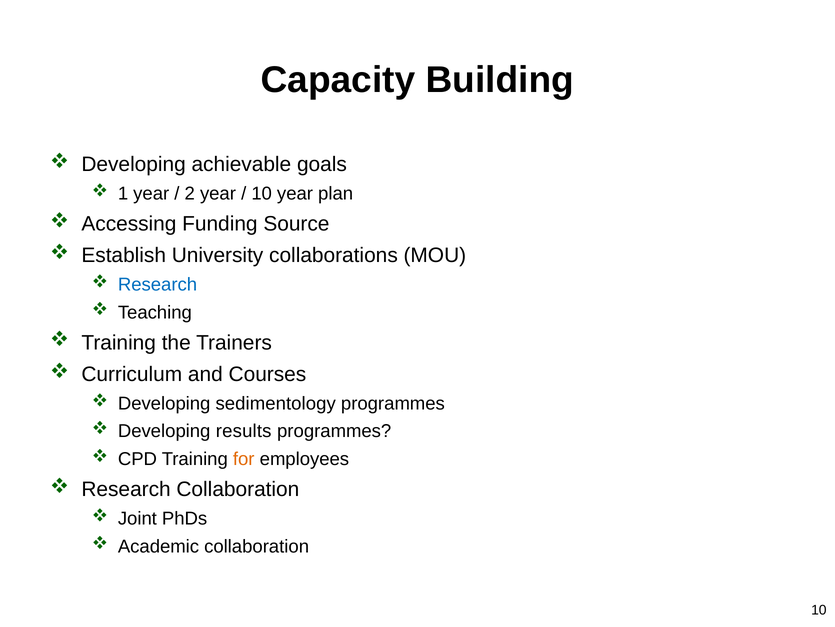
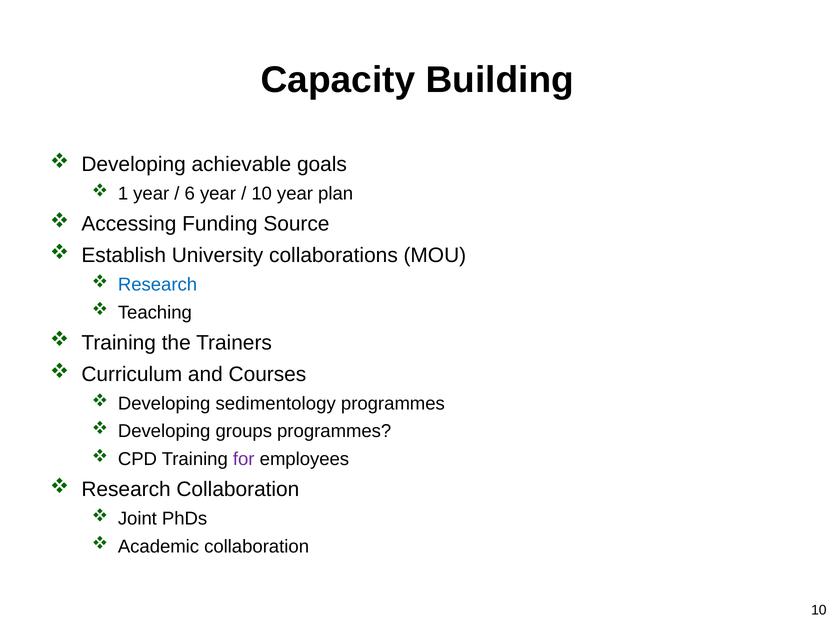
2: 2 -> 6
results: results -> groups
for colour: orange -> purple
